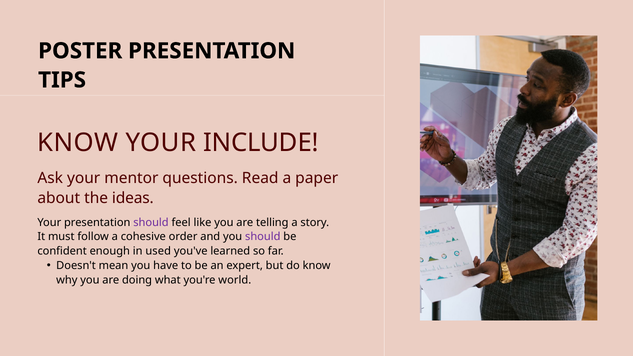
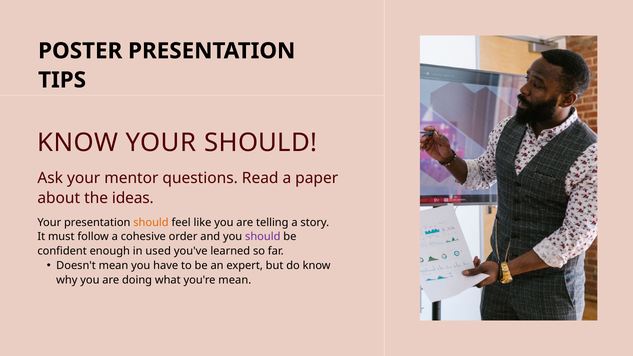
YOUR INCLUDE: INCLUDE -> SHOULD
should at (151, 222) colour: purple -> orange
you're world: world -> mean
